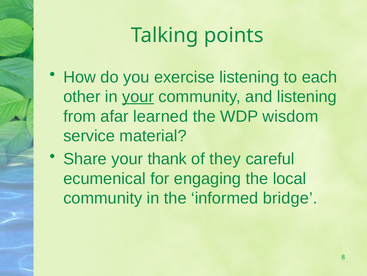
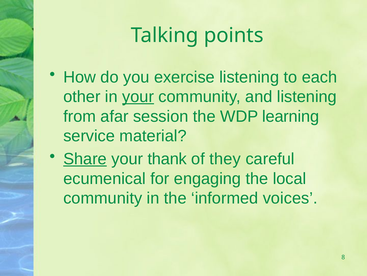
learned: learned -> session
wisdom: wisdom -> learning
Share underline: none -> present
bridge: bridge -> voices
